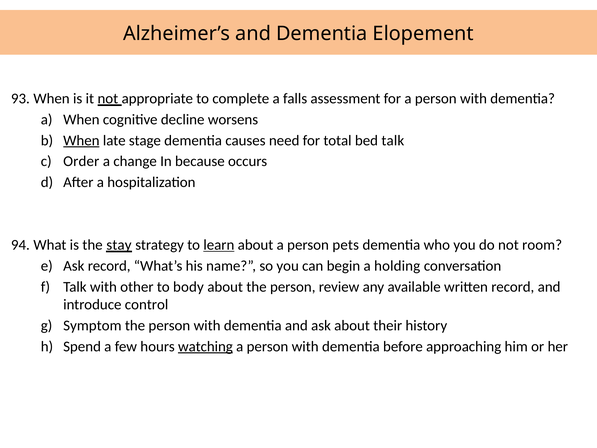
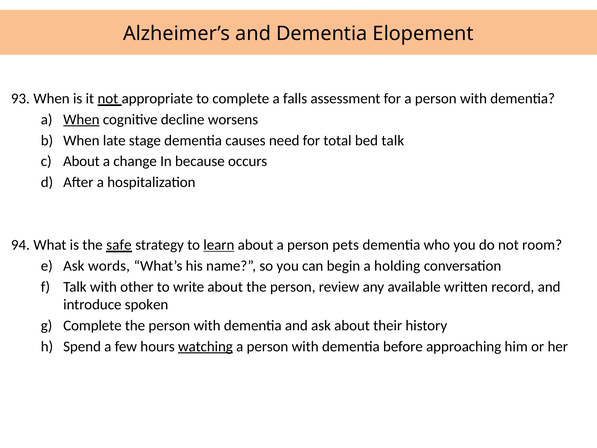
When at (81, 119) underline: none -> present
When at (81, 140) underline: present -> none
Order at (81, 161): Order -> About
stay: stay -> safe
Ask record: record -> words
body: body -> write
control: control -> spoken
Symptom at (92, 325): Symptom -> Complete
